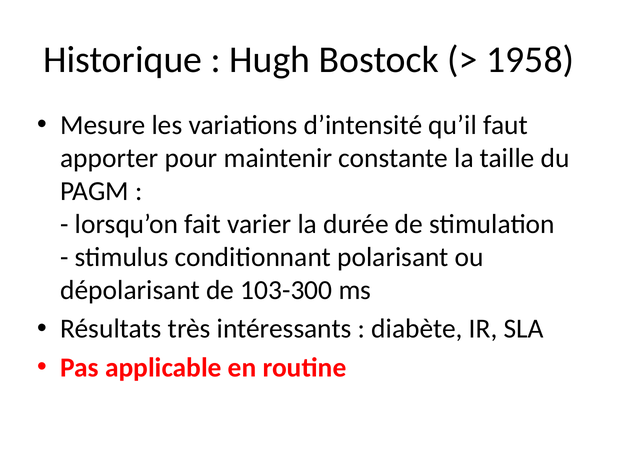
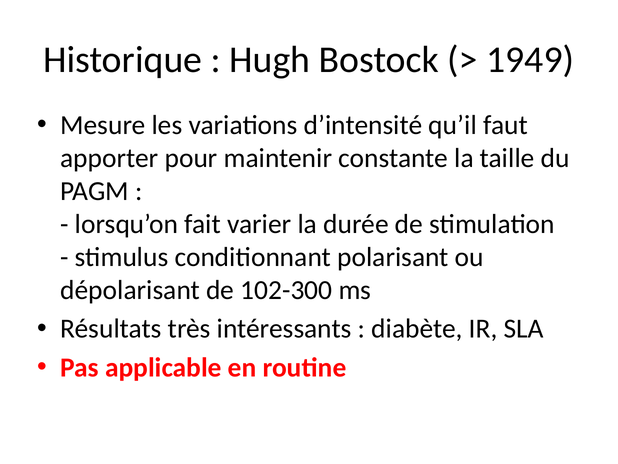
1958: 1958 -> 1949
103-300: 103-300 -> 102-300
